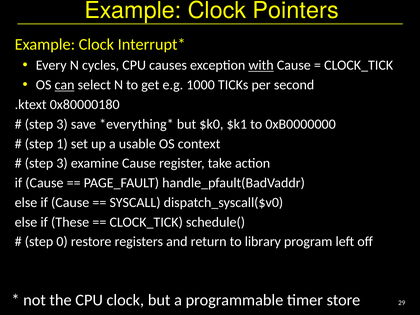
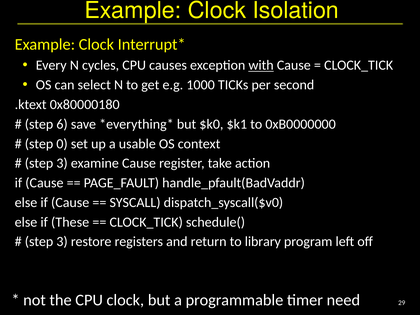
Pointers: Pointers -> Isolation
can underline: present -> none
3 at (62, 124): 3 -> 6
1: 1 -> 0
0 at (62, 242): 0 -> 3
store: store -> need
